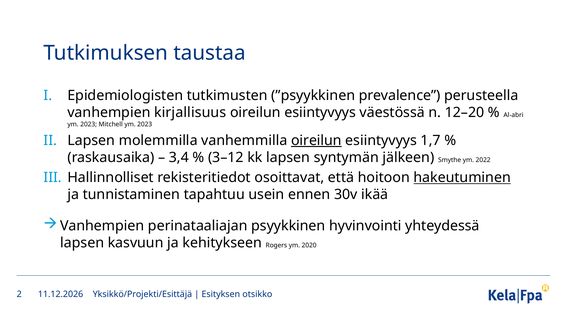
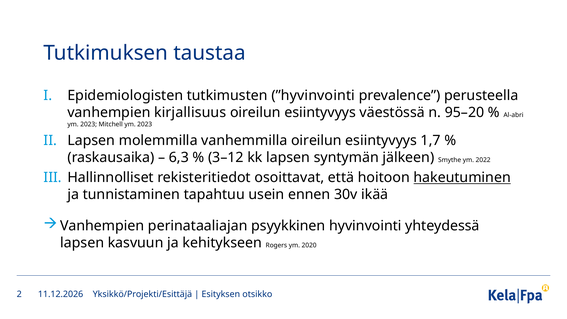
”psyykkinen: ”psyykkinen -> ”hyvinvointi
12–20: 12–20 -> 95–20
oireilun at (316, 140) underline: present -> none
3,4: 3,4 -> 6,3
